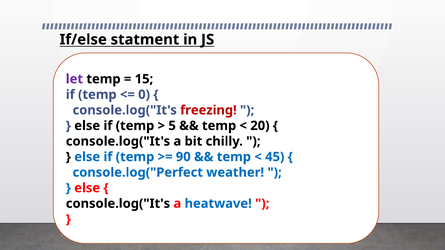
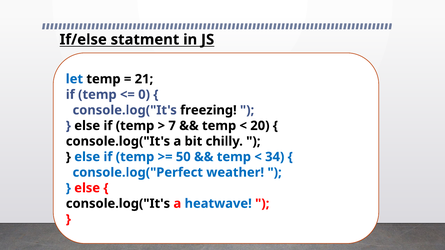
let colour: purple -> blue
15: 15 -> 21
freezing colour: red -> black
5: 5 -> 7
90: 90 -> 50
45: 45 -> 34
